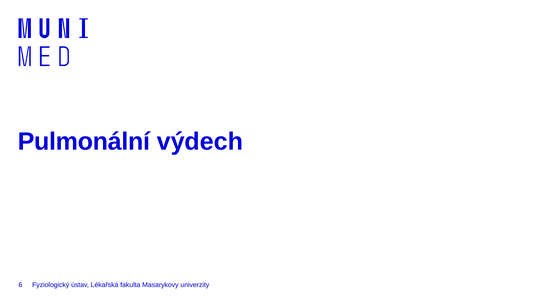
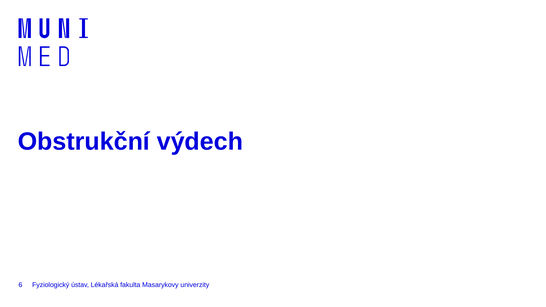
Pulmonální: Pulmonální -> Obstrukční
